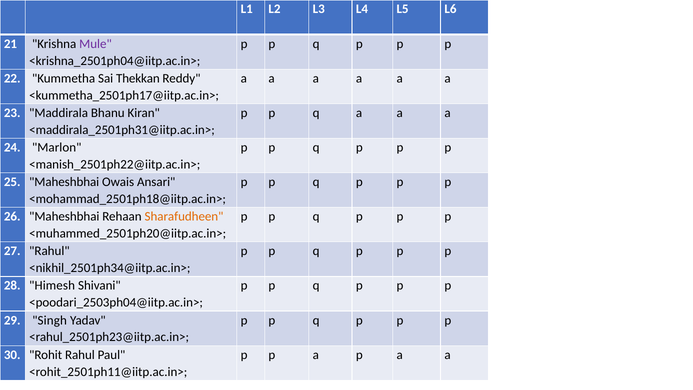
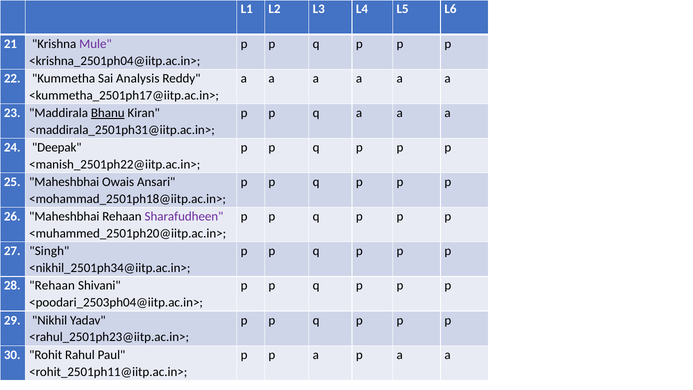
Thekkan: Thekkan -> Analysis
Bhanu underline: none -> present
Marlon: Marlon -> Deepak
Sharafudheen colour: orange -> purple
27 Rahul: Rahul -> Singh
28 Himesh: Himesh -> Rehaan
Singh: Singh -> Nikhil
